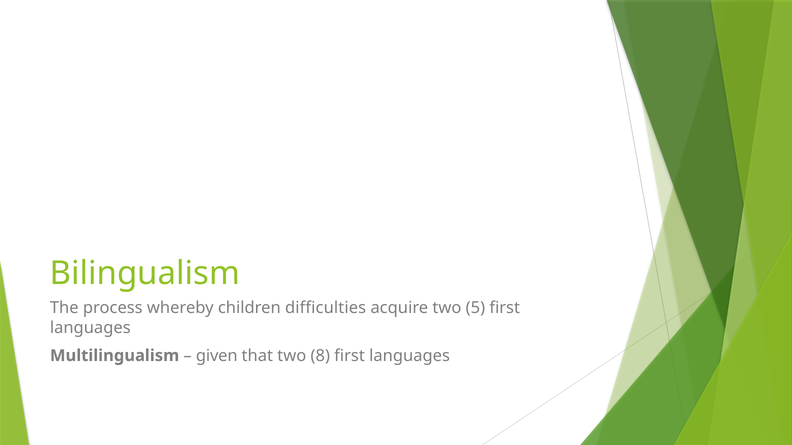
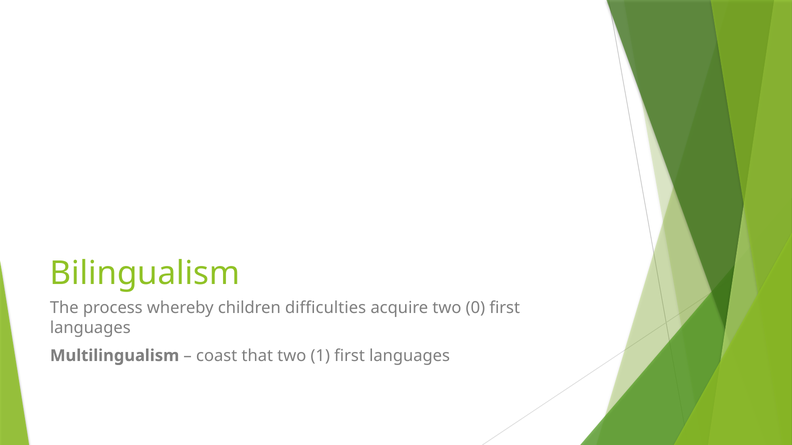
5: 5 -> 0
given: given -> coast
8: 8 -> 1
